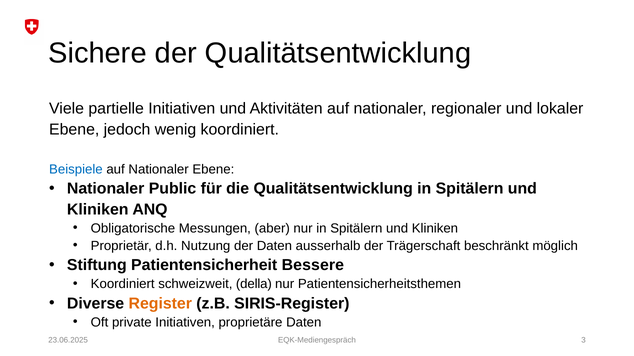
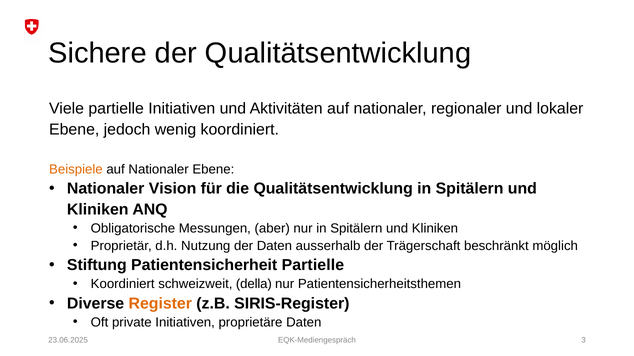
Beispiele colour: blue -> orange
Public: Public -> Vision
Patientensicherheit Bessere: Bessere -> Partielle
